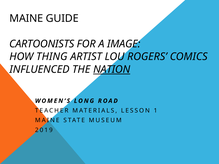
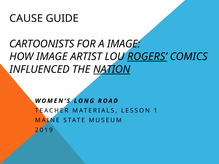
MAINE at (26, 18): MAINE -> CAUSE
HOW THING: THING -> IMAGE
ROGERS underline: none -> present
